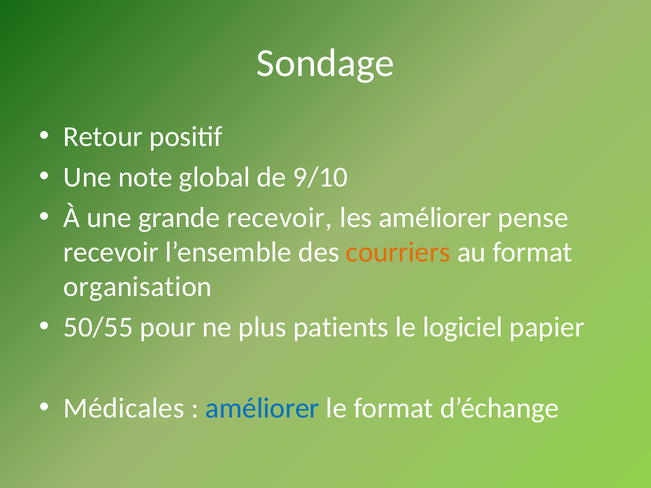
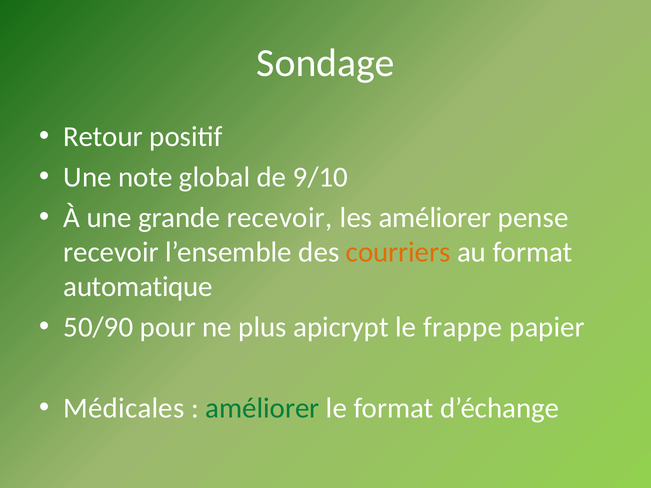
organisation: organisation -> automatique
50/55: 50/55 -> 50/90
patients: patients -> apicrypt
logiciel: logiciel -> frappe
améliorer at (262, 409) colour: blue -> green
